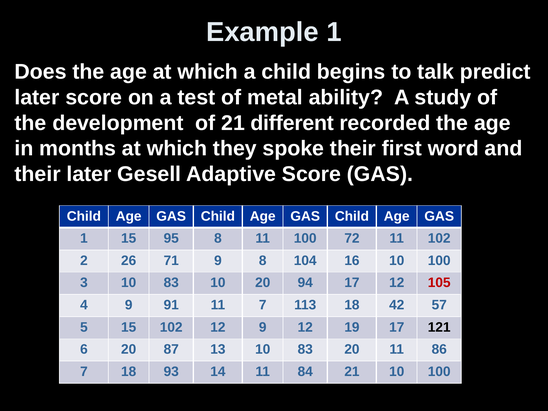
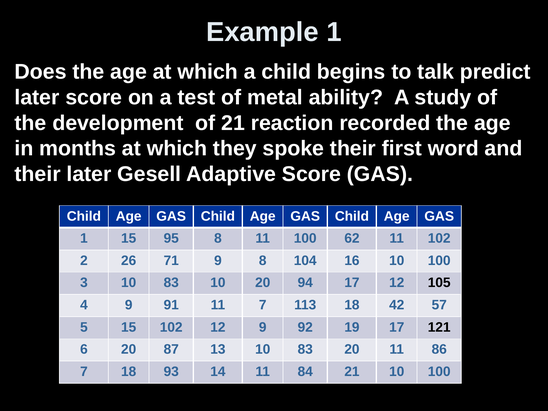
different: different -> reaction
72: 72 -> 62
105 colour: red -> black
9 12: 12 -> 92
